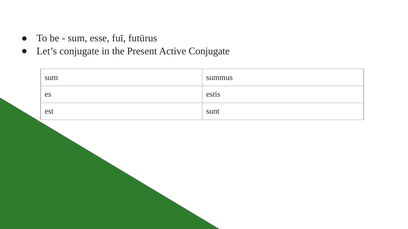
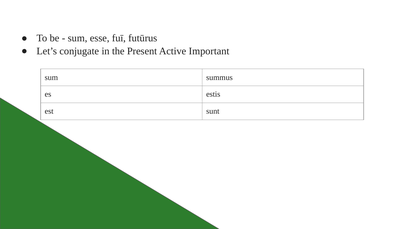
Active Conjugate: Conjugate -> Important
